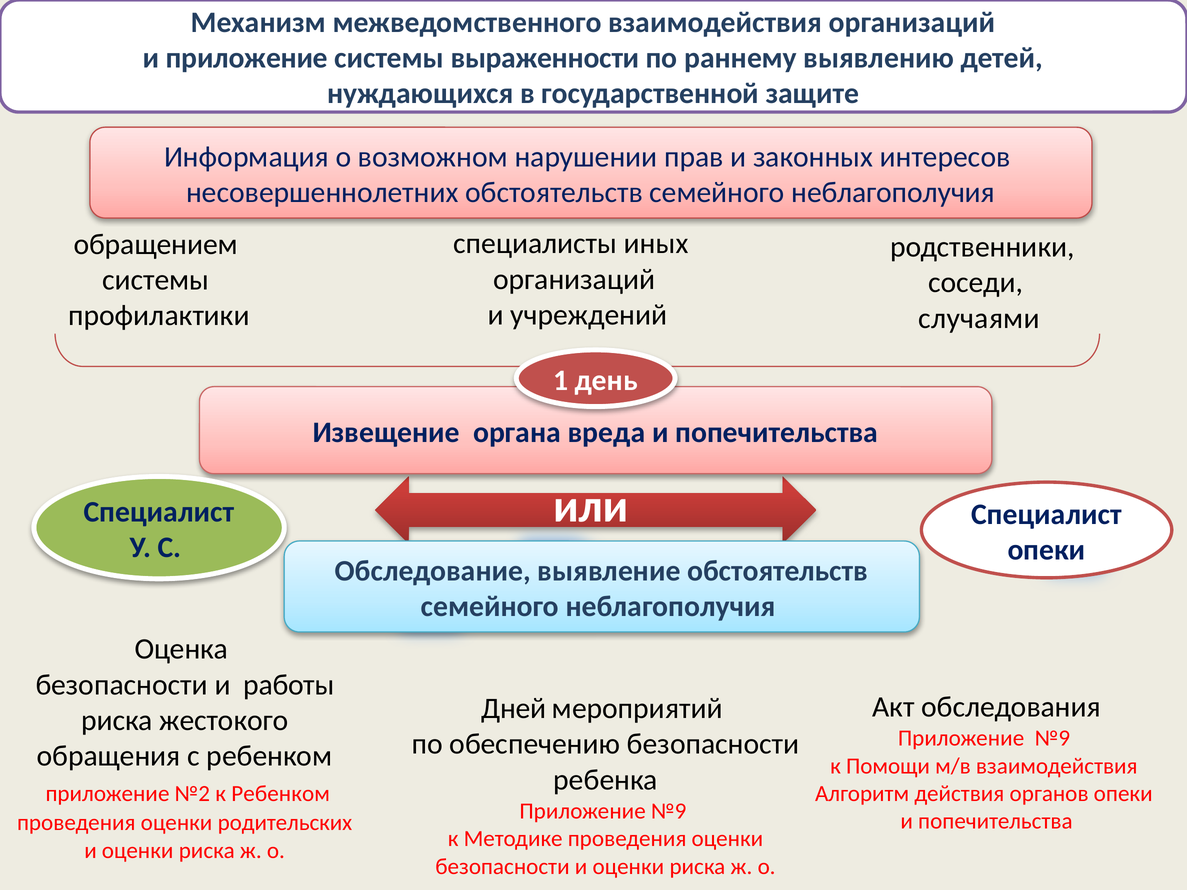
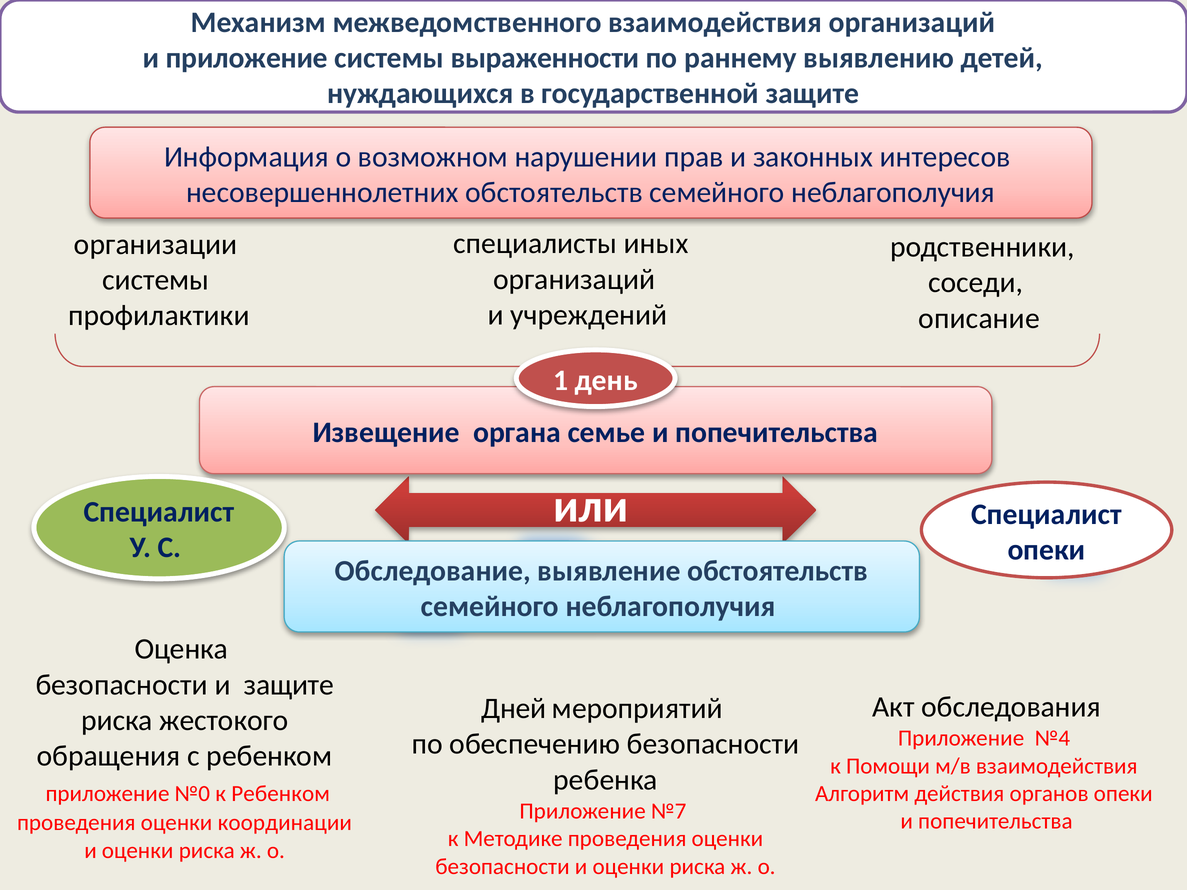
обращением: обращением -> организации
случаями: случаями -> описание
вреда: вреда -> семье
и работы: работы -> защите
№9 at (1052, 738): №9 -> №4
№2: №2 -> №0
№9 at (669, 811): №9 -> №7
родительских: родительских -> координации
